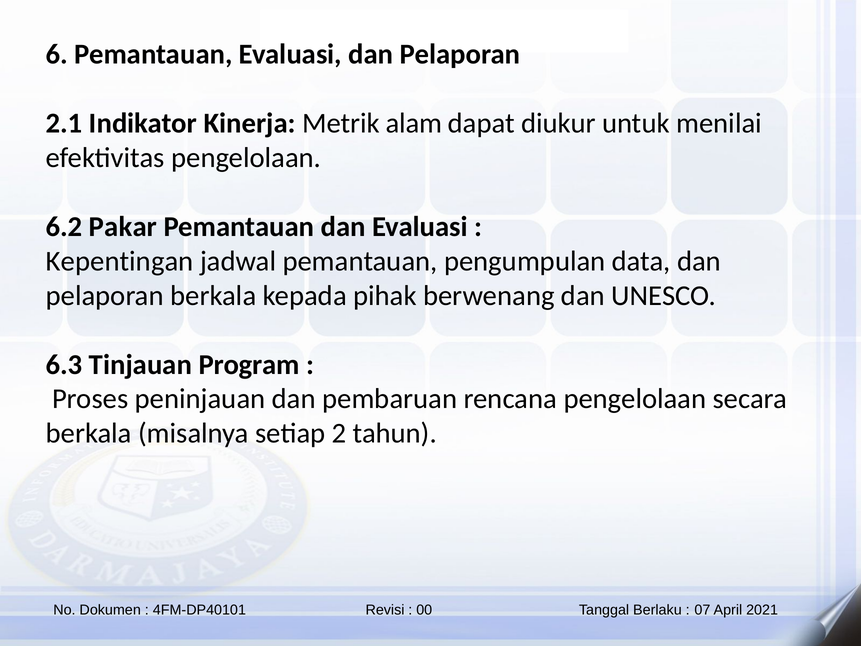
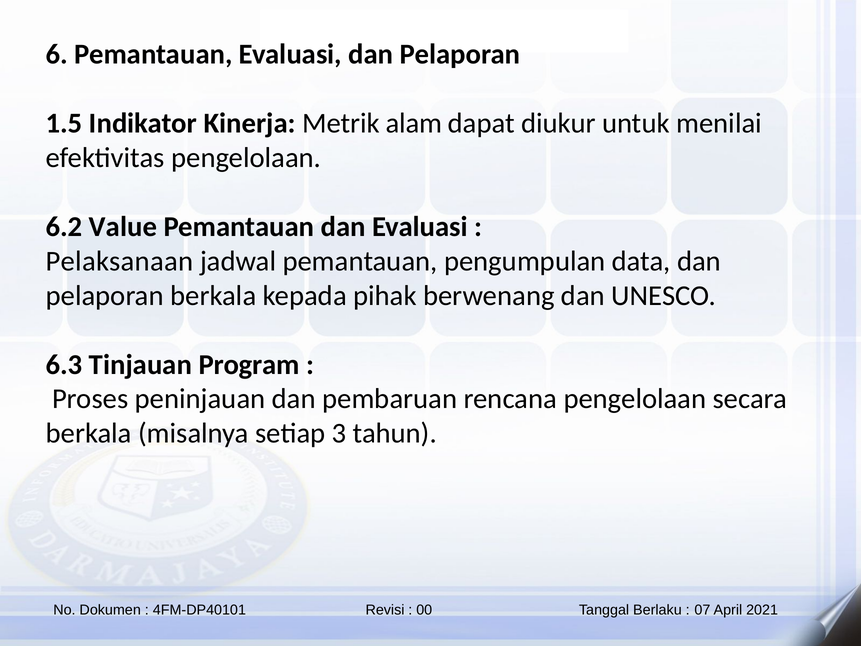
2.1: 2.1 -> 1.5
Pakar: Pakar -> Value
Kepentingan: Kepentingan -> Pelaksanaan
2: 2 -> 3
